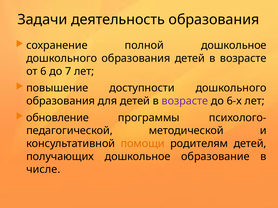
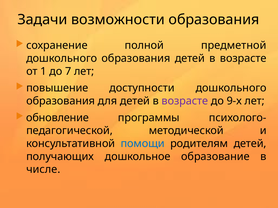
деятельность: деятельность -> возможности
полной дошкольное: дошкольное -> предметной
6: 6 -> 1
6-х: 6-х -> 9-х
помощи colour: orange -> blue
